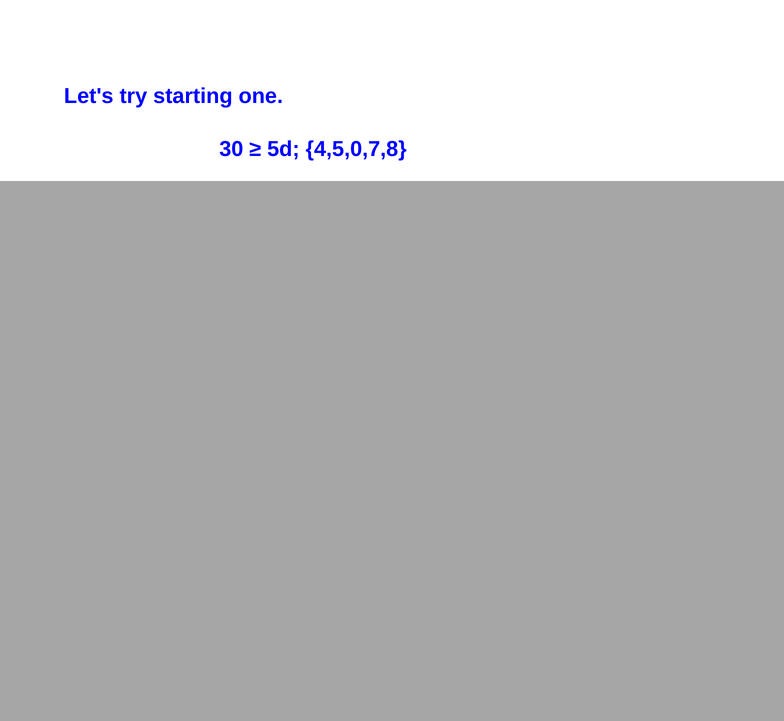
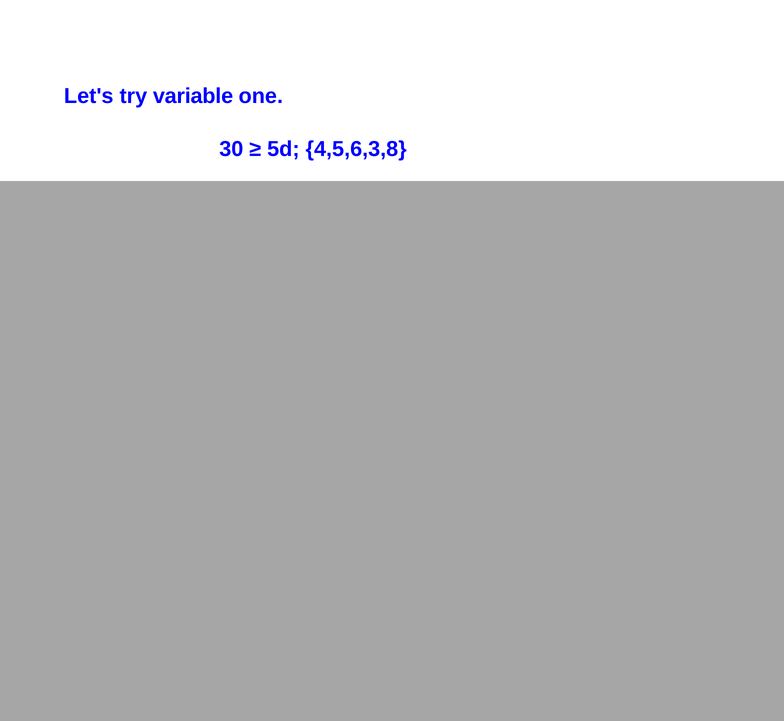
starting: starting -> variable
4,5,0,7,8: 4,5,0,7,8 -> 4,5,6,3,8
